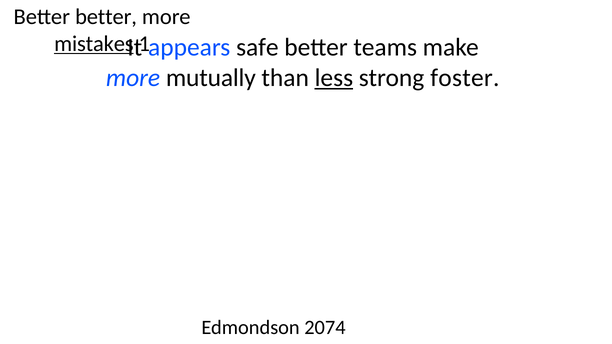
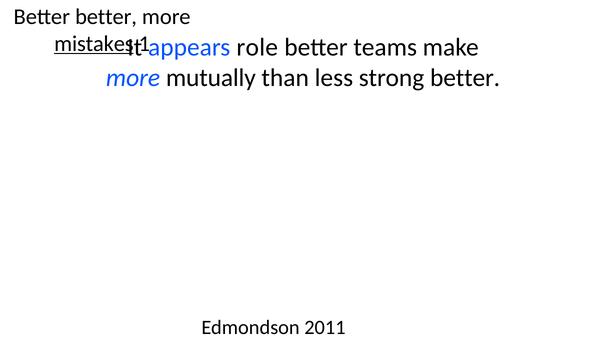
safe: safe -> role
less underline: present -> none
strong foster: foster -> better
2074: 2074 -> 2011
